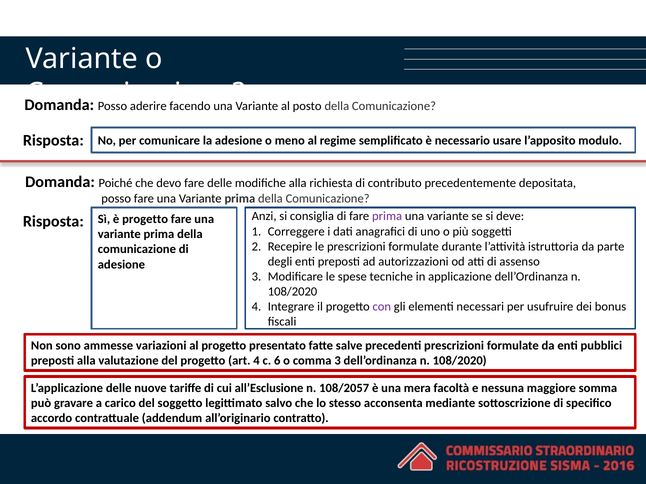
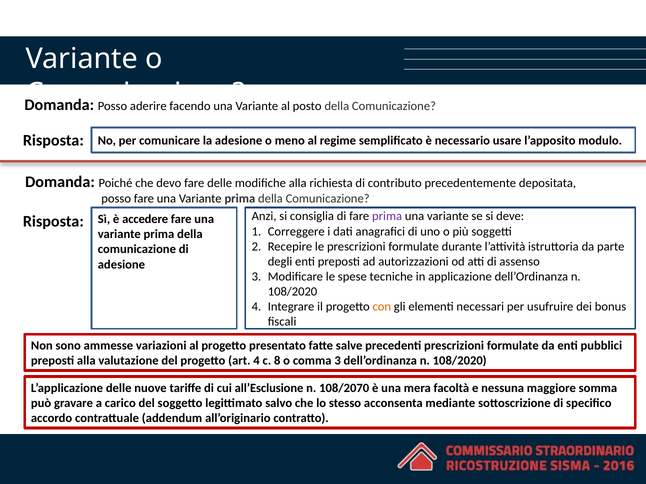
è progetto: progetto -> accedere
con colour: purple -> orange
6: 6 -> 8
108/2057: 108/2057 -> 108/2070
